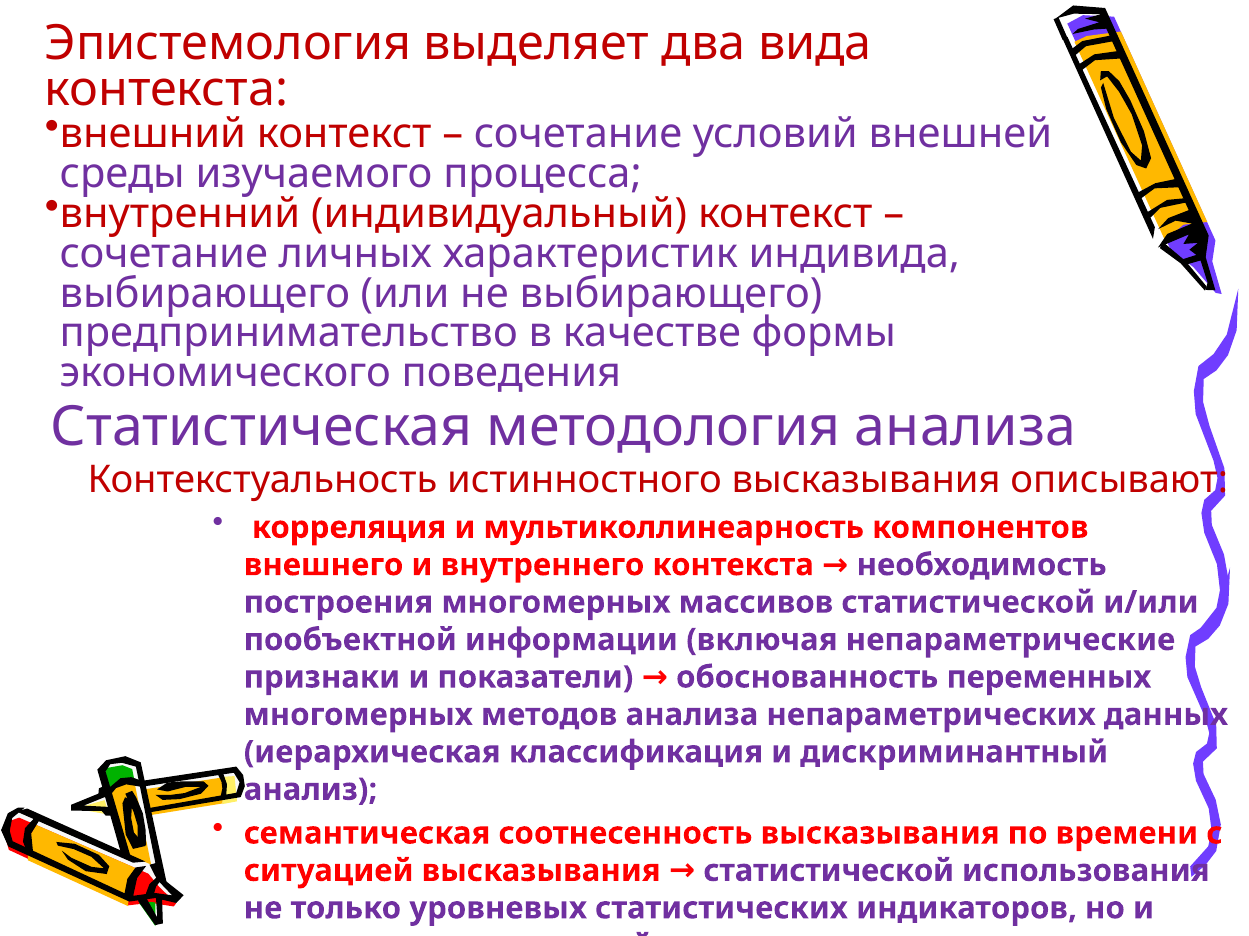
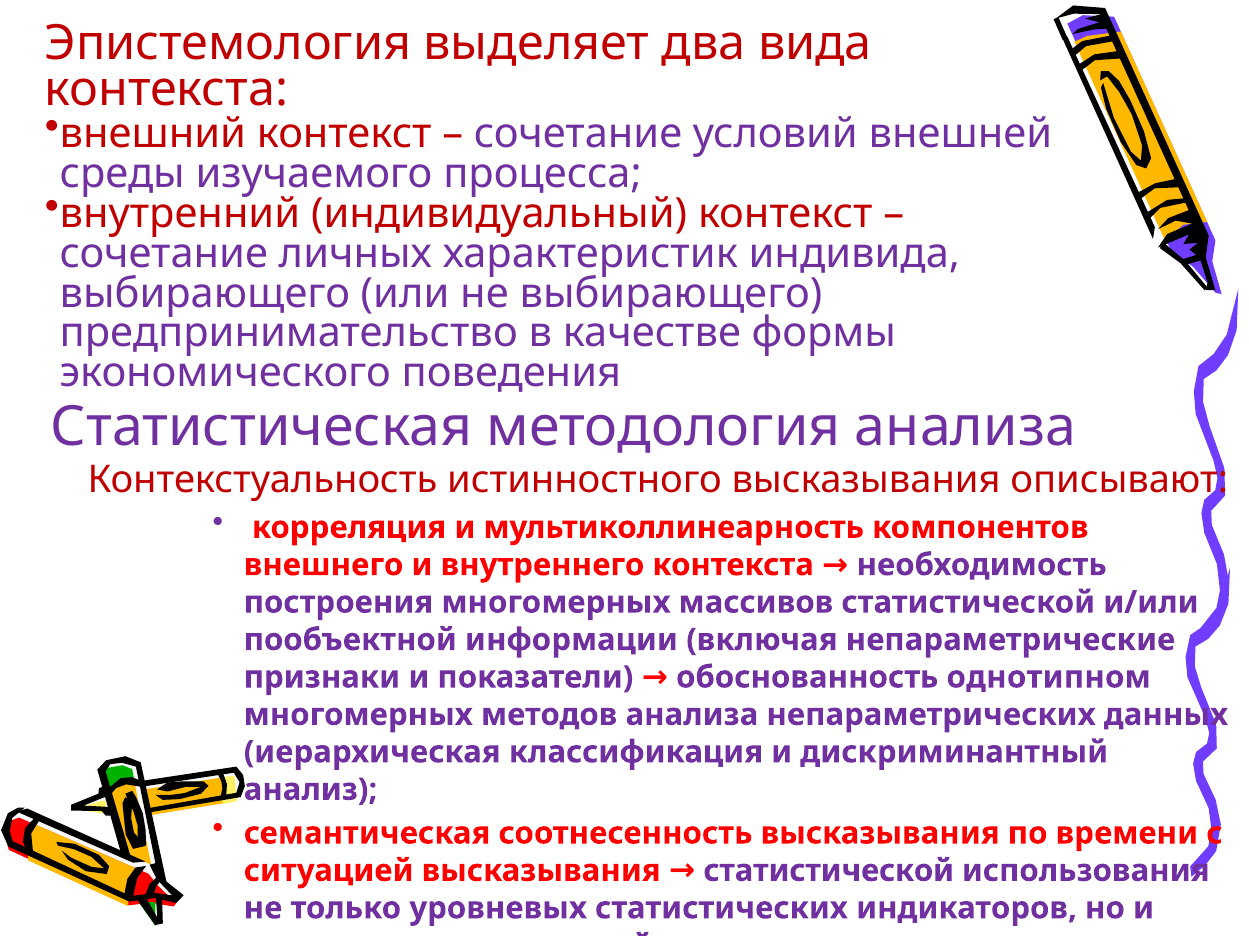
переменных: переменных -> однотипном
